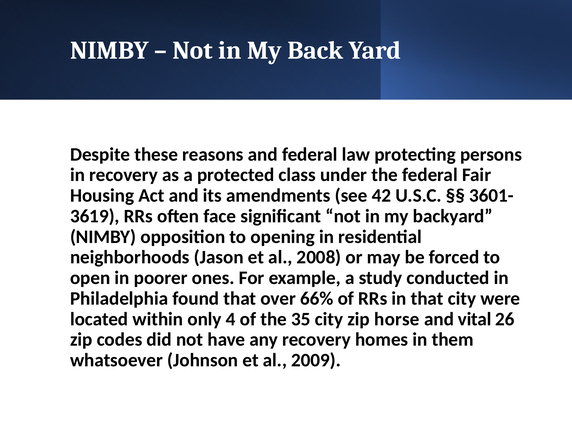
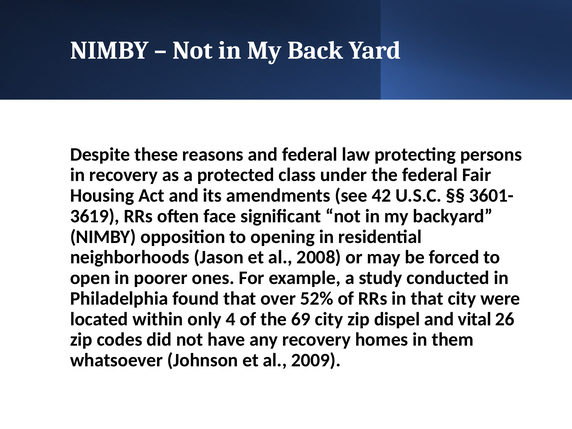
66%: 66% -> 52%
35: 35 -> 69
horse: horse -> dispel
